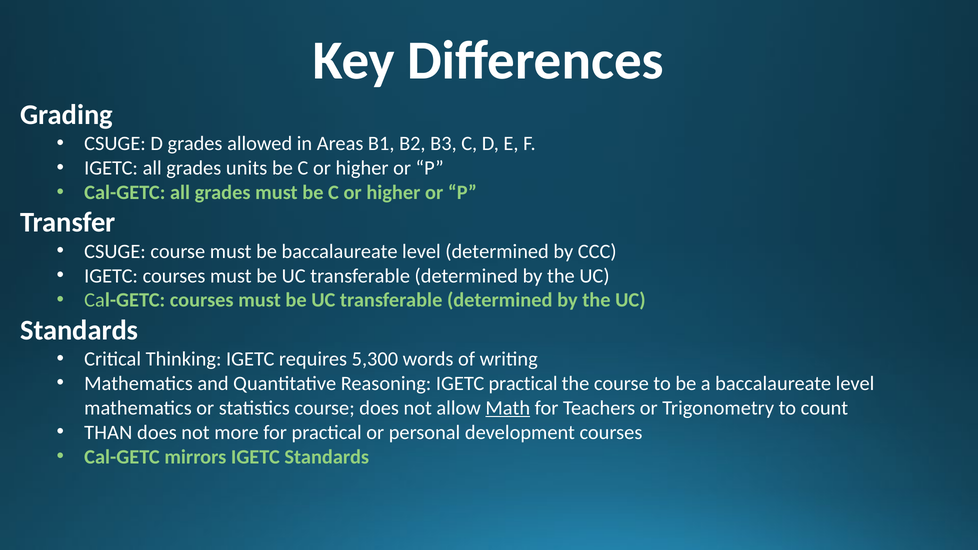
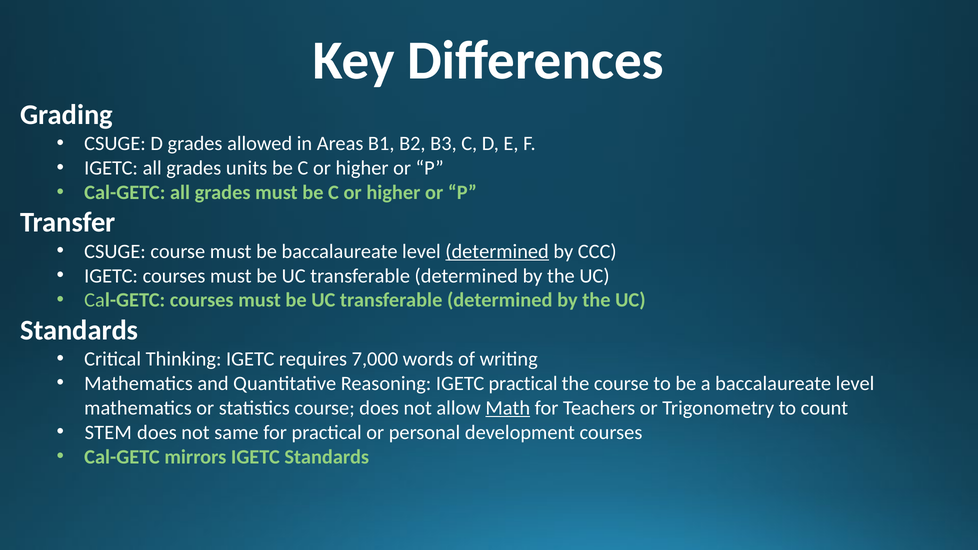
determined at (497, 251) underline: none -> present
5,300: 5,300 -> 7,000
THAN: THAN -> STEM
more: more -> same
